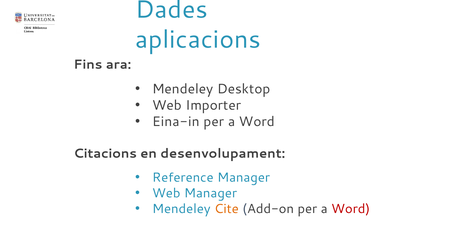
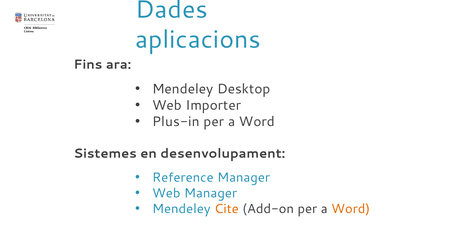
Eina-in: Eina-in -> Plus-in
Citacions: Citacions -> Sistemes
Word at (351, 209) colour: red -> orange
